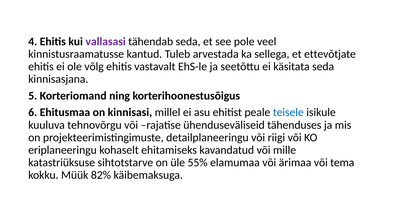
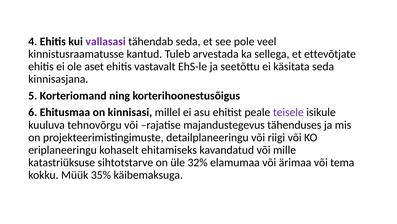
võlg: võlg -> aset
teisele colour: blue -> purple
ühenduseväliseid: ühenduseväliseid -> majandustegevus
55%: 55% -> 32%
82%: 82% -> 35%
